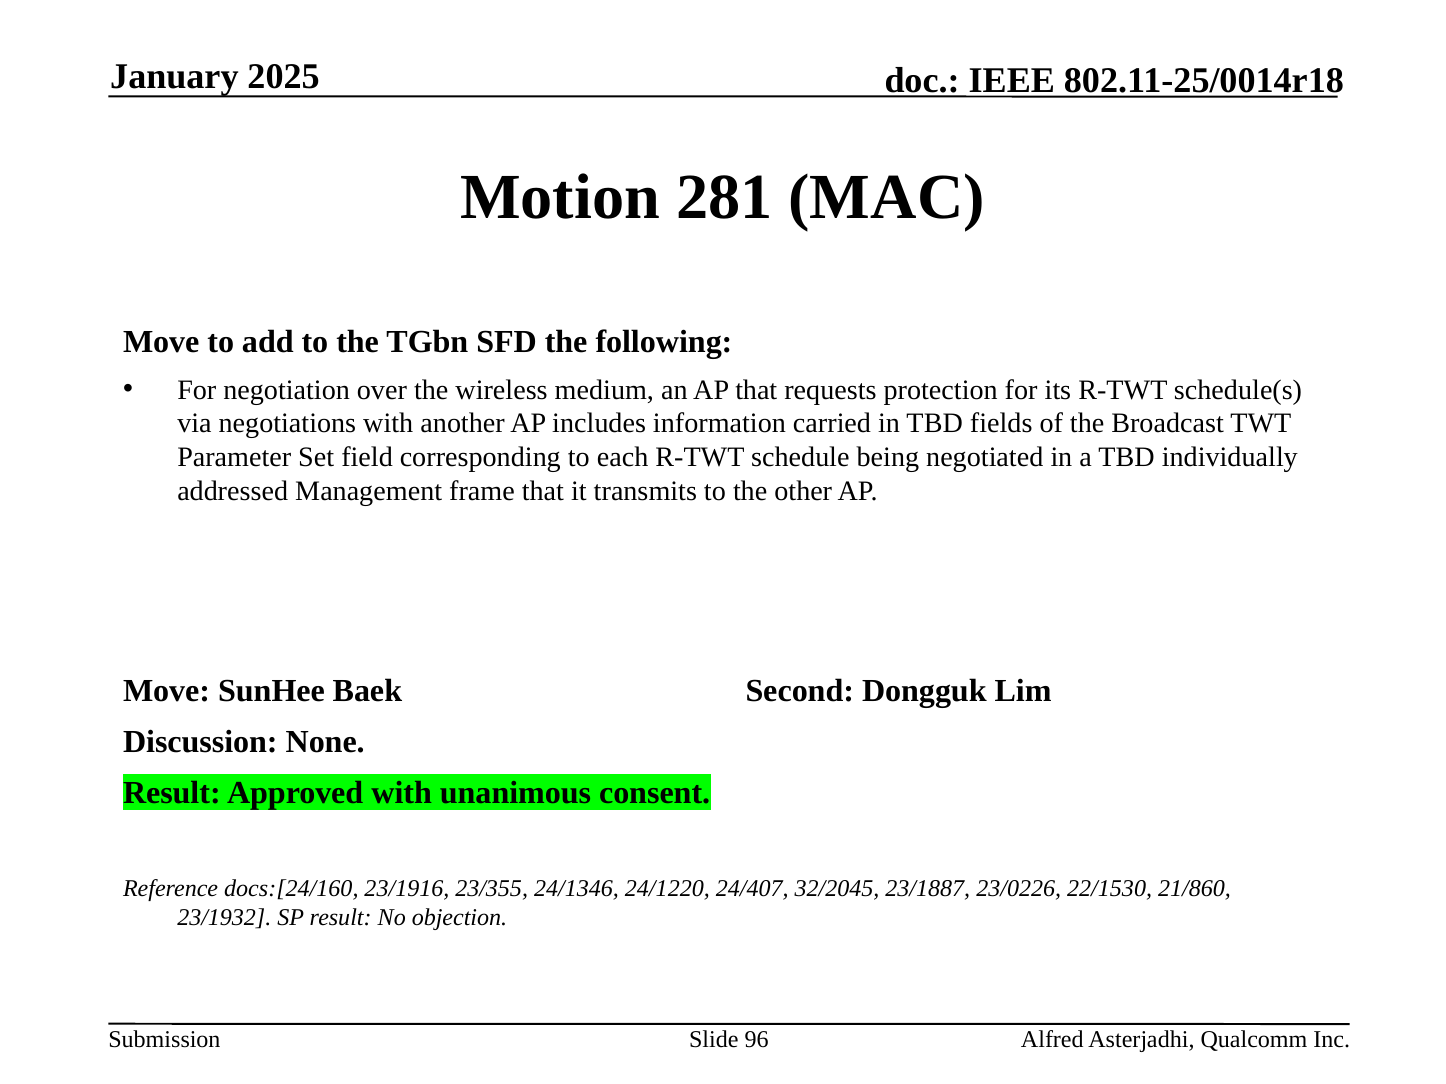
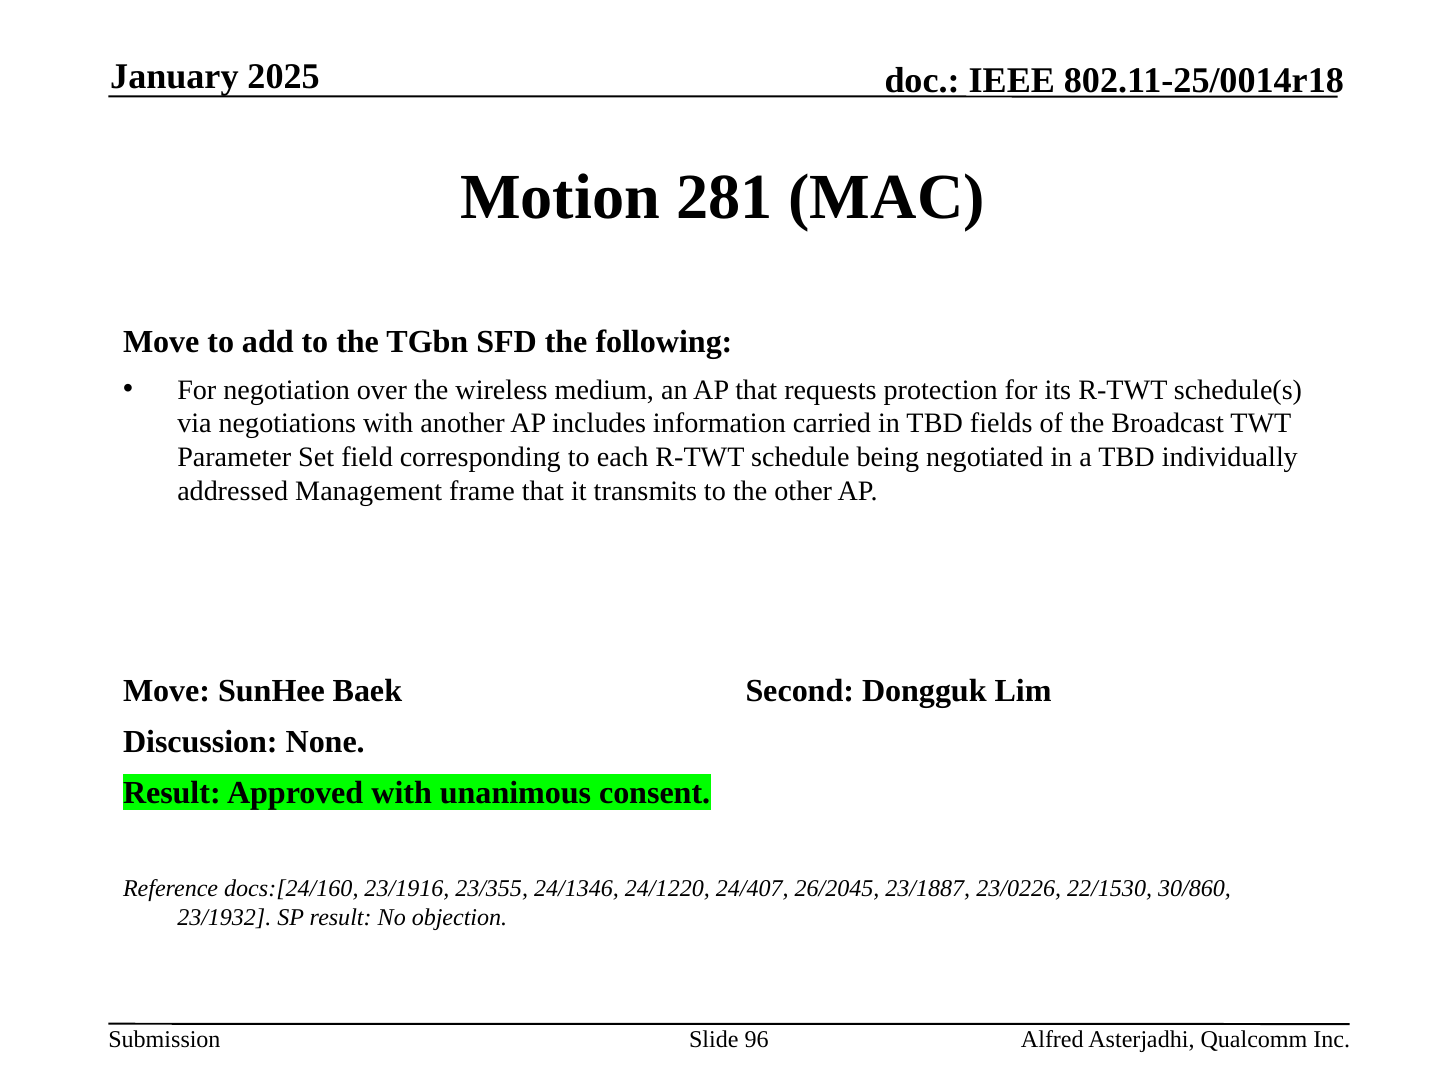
32/2045: 32/2045 -> 26/2045
21/860: 21/860 -> 30/860
